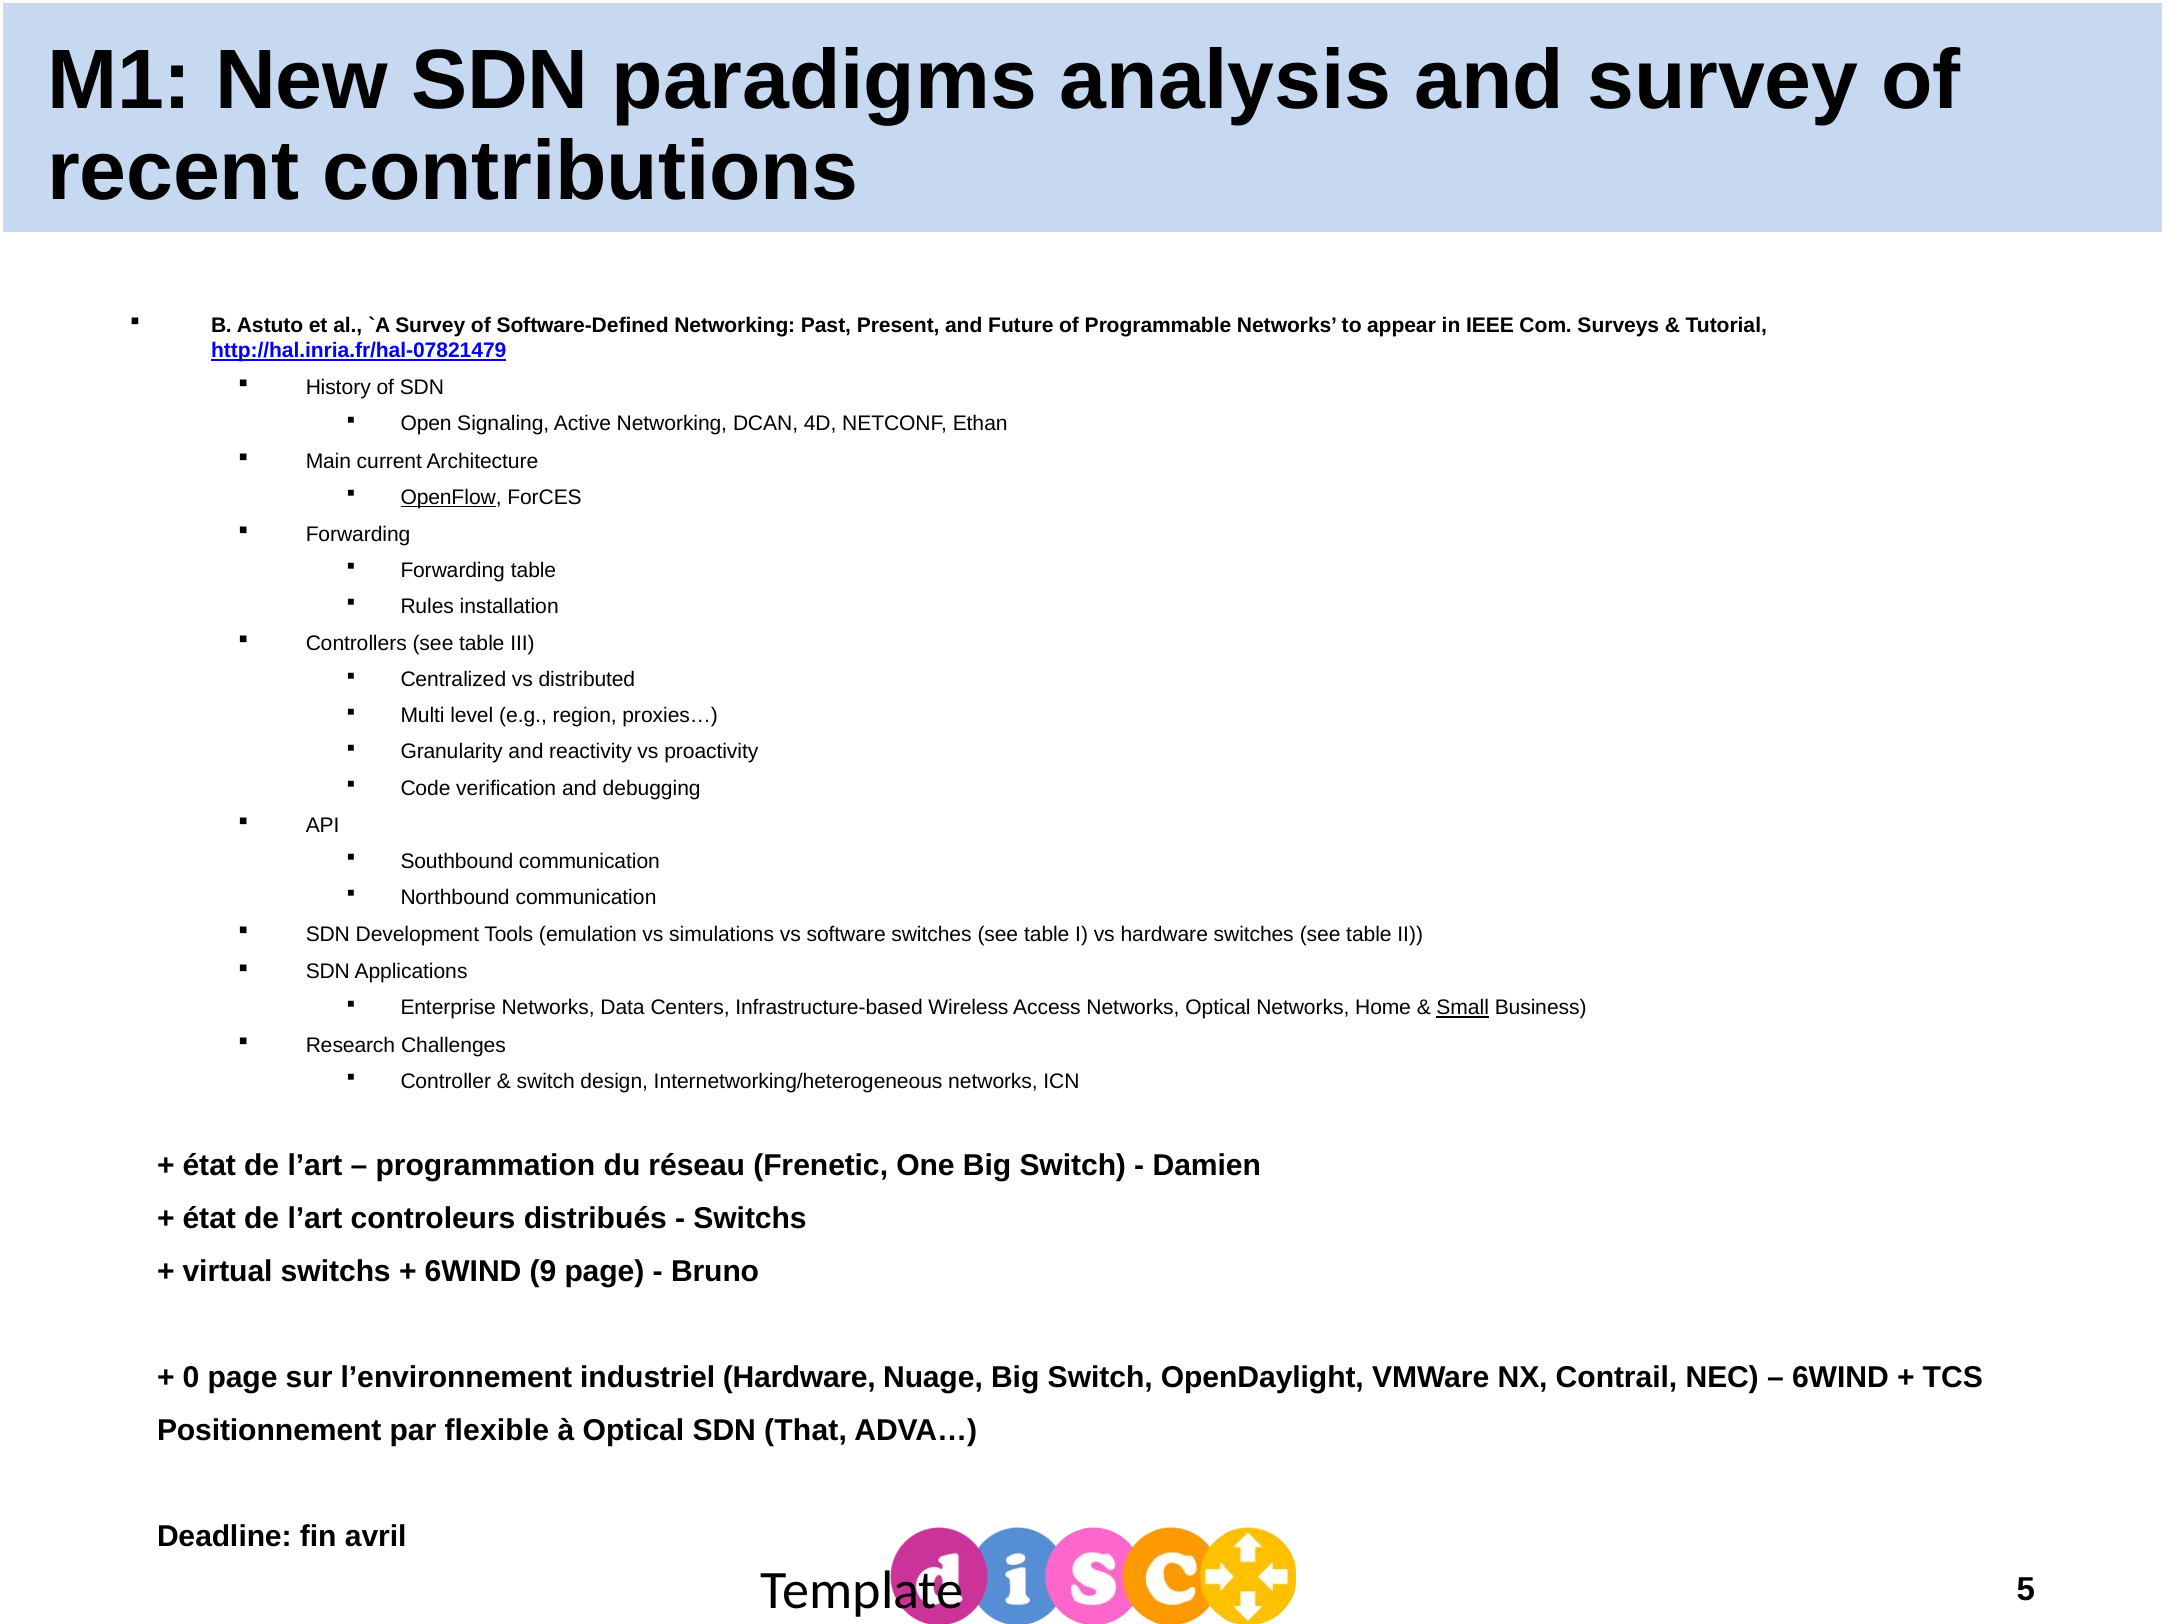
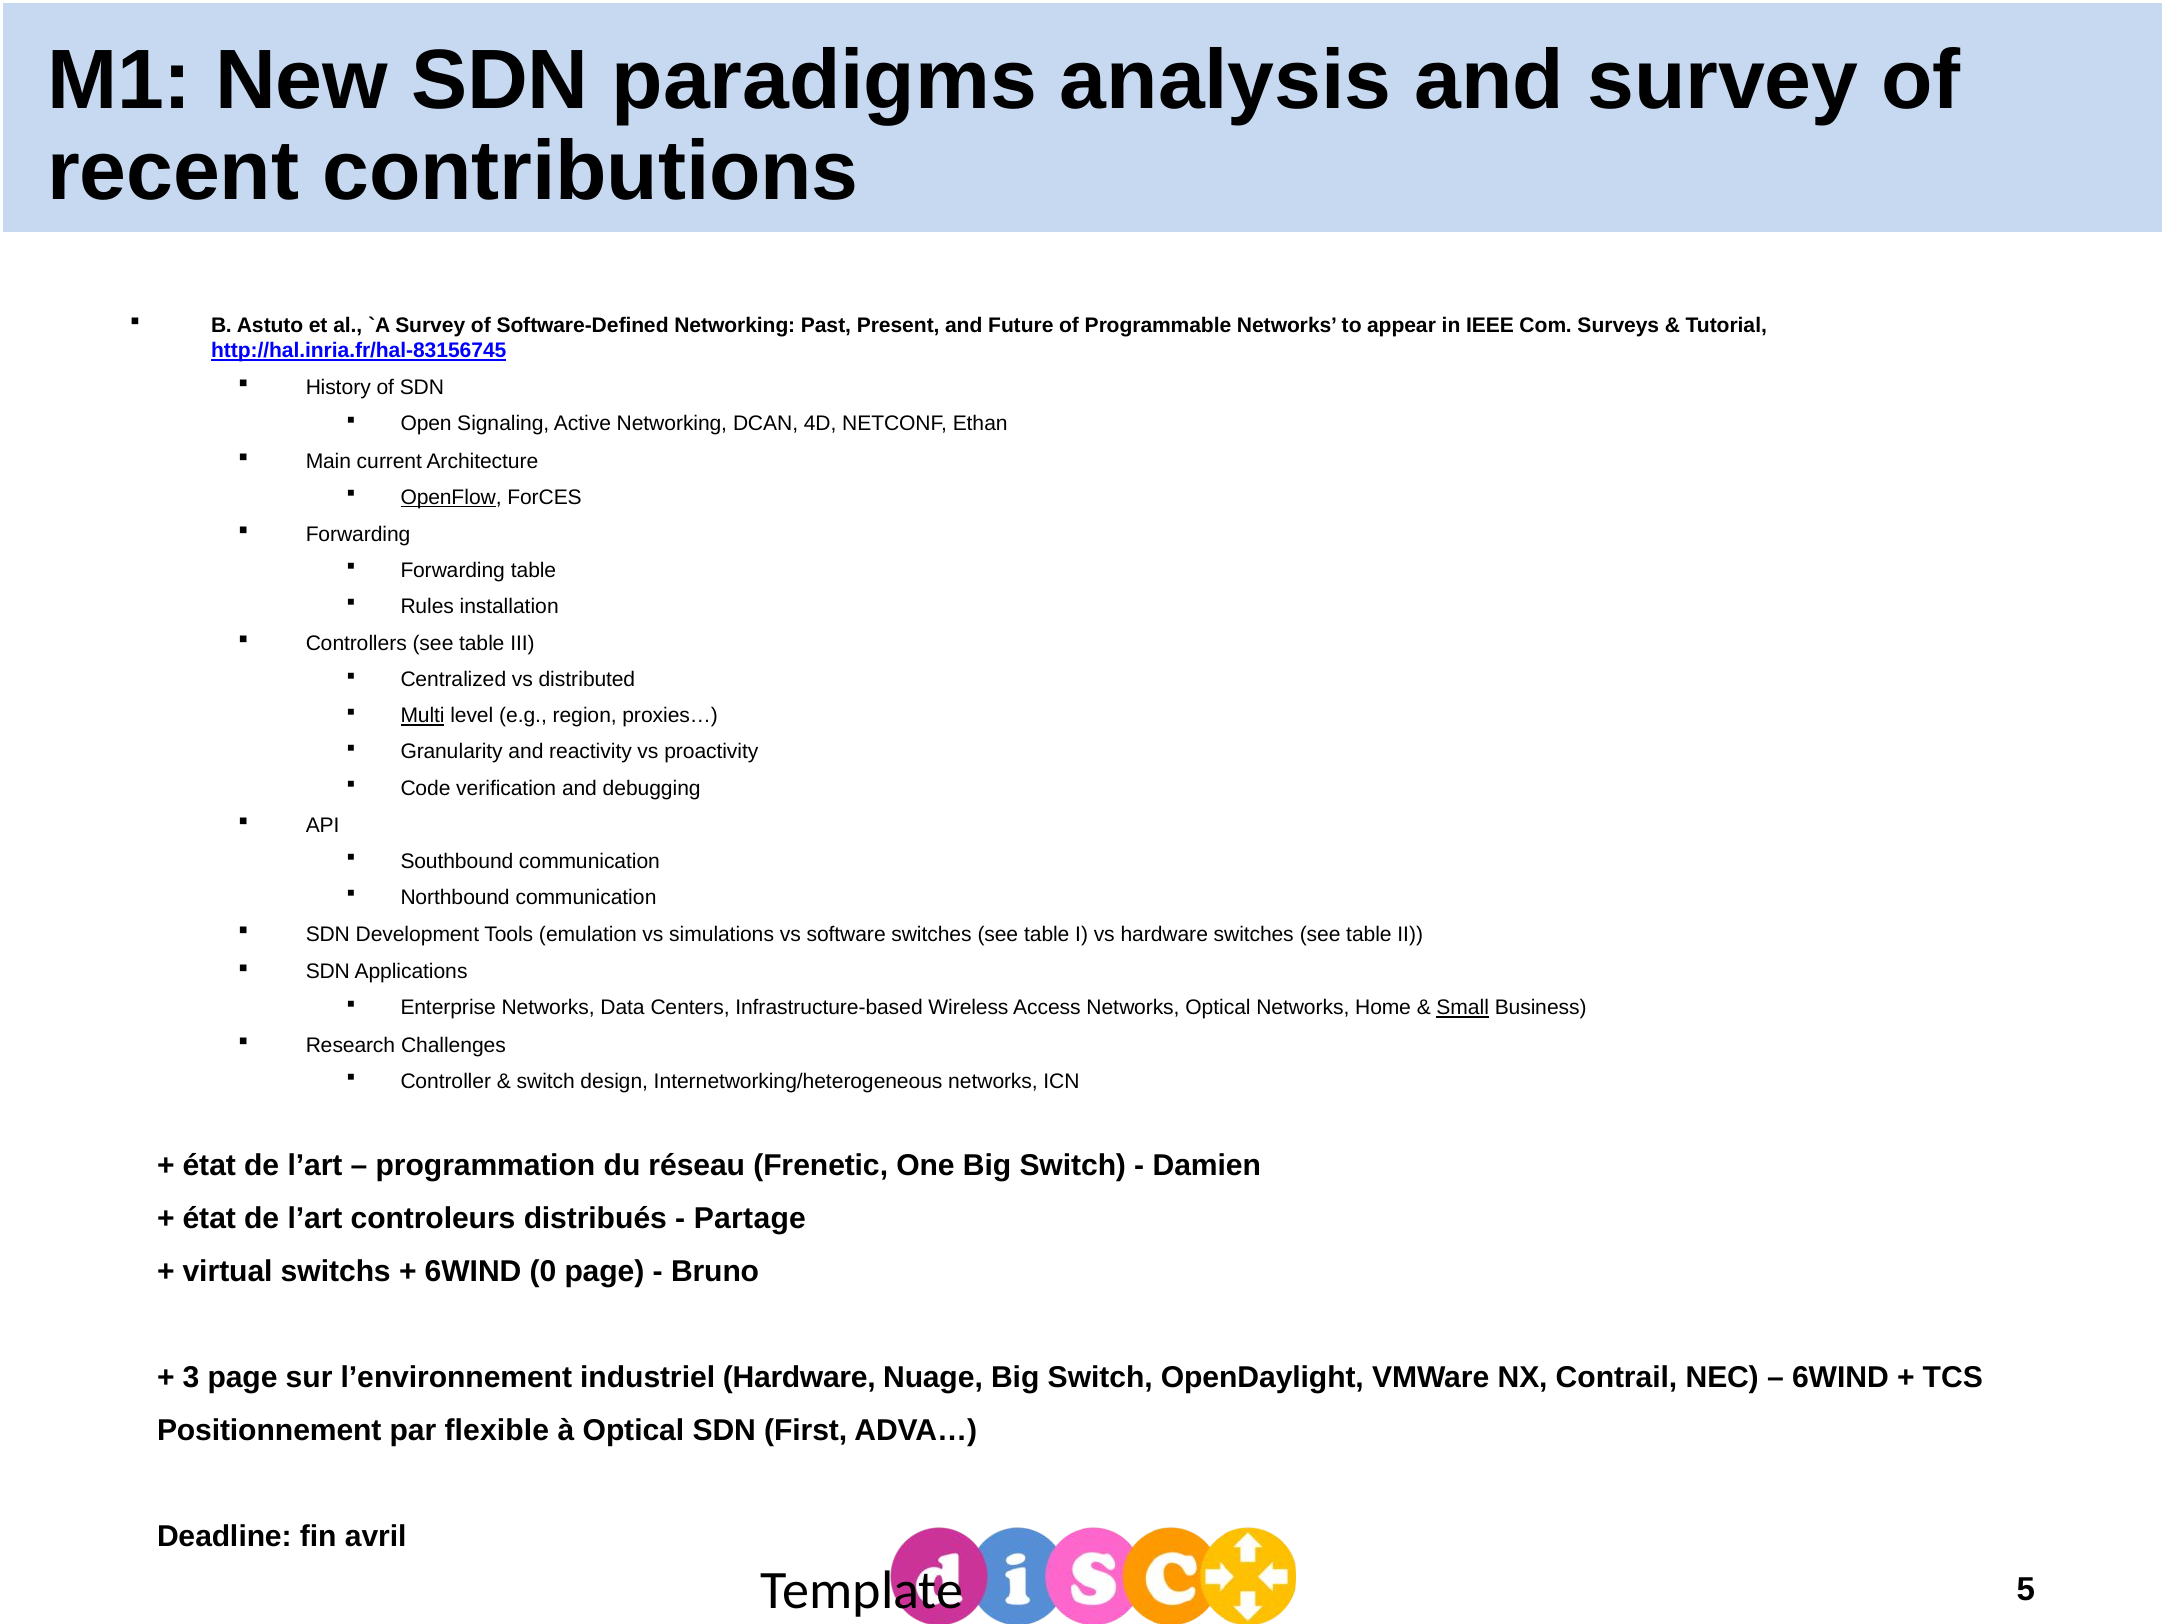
http://hal.inria.fr/hal-07821479: http://hal.inria.fr/hal-07821479 -> http://hal.inria.fr/hal-83156745
Multi underline: none -> present
Switchs at (750, 1218): Switchs -> Partage
9: 9 -> 0
0: 0 -> 3
That: That -> First
